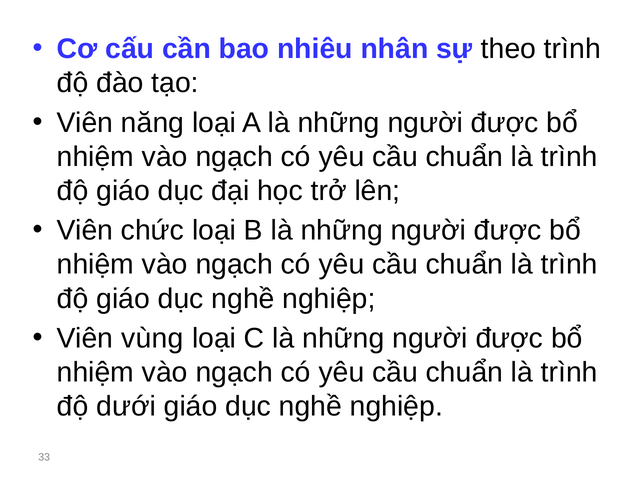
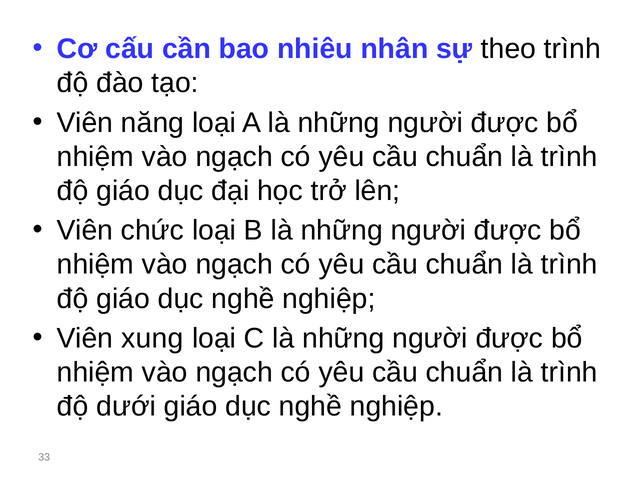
vùng: vùng -> xung
